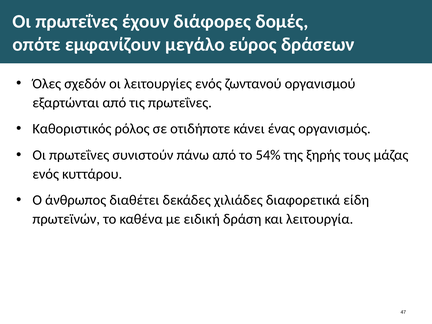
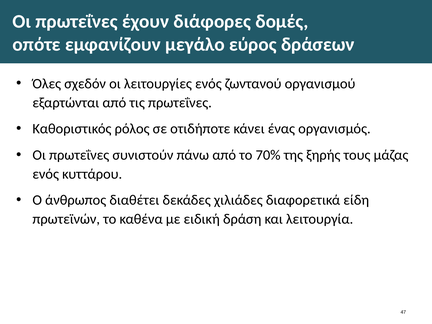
54%: 54% -> 70%
